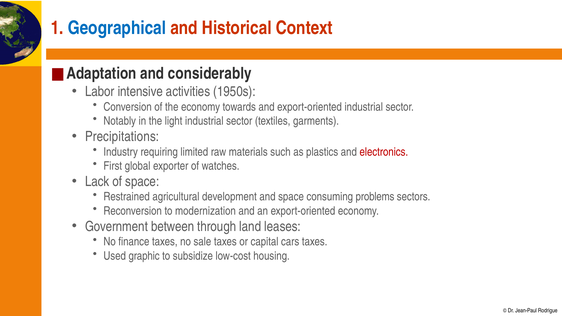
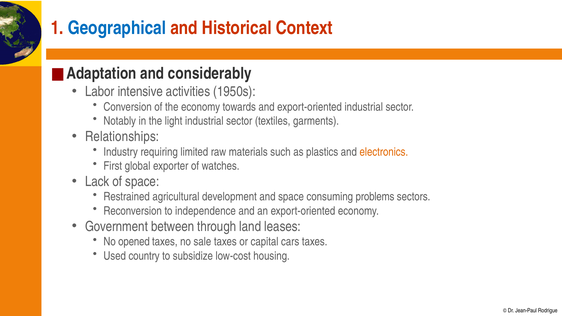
Precipitations: Precipitations -> Relationships
electronics colour: red -> orange
modernization: modernization -> independence
finance: finance -> opened
graphic: graphic -> country
